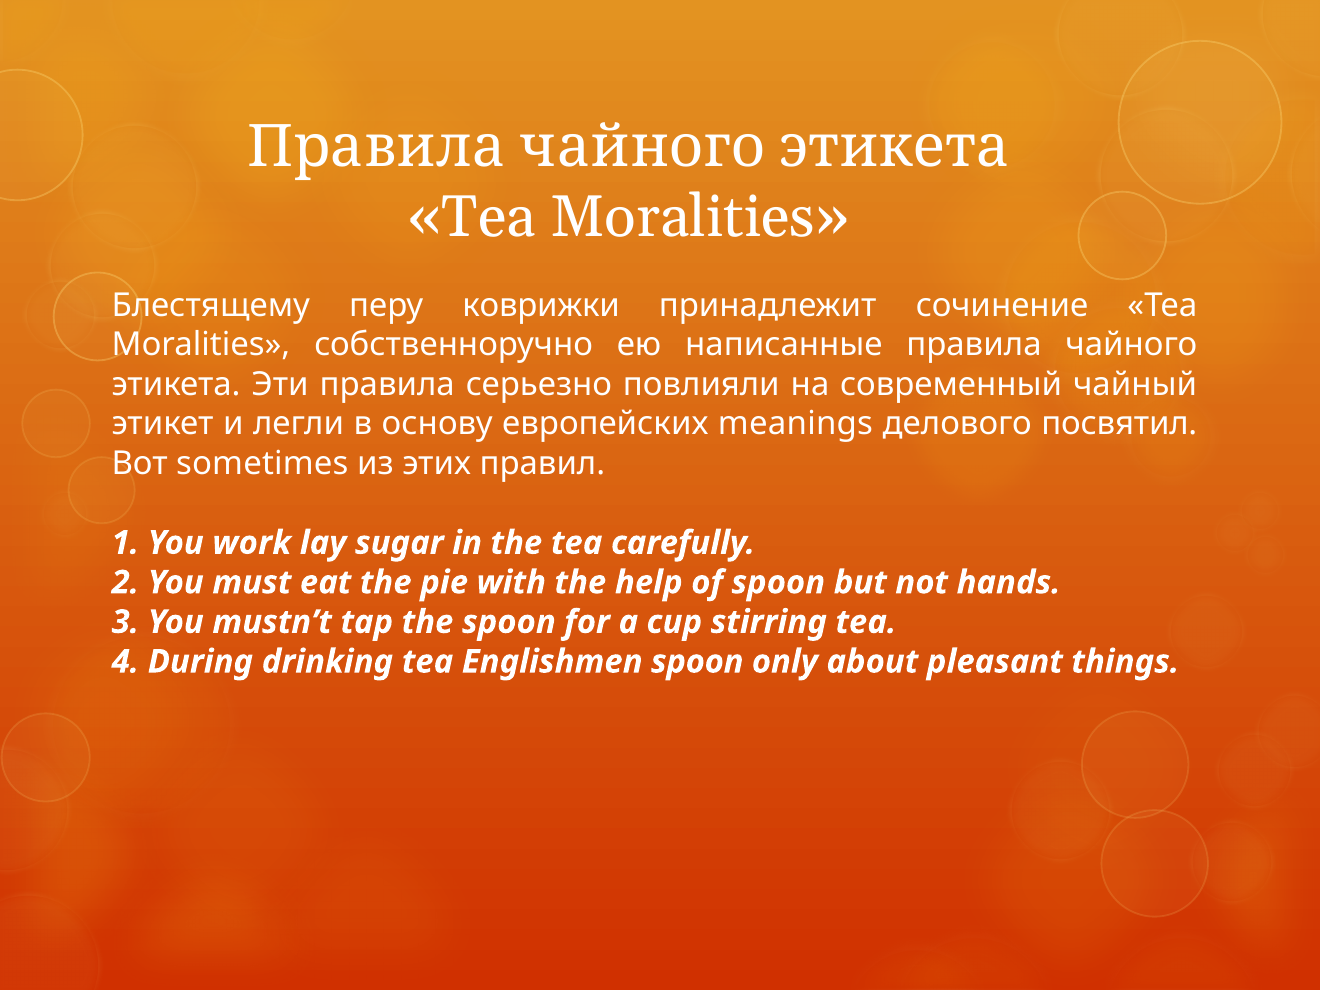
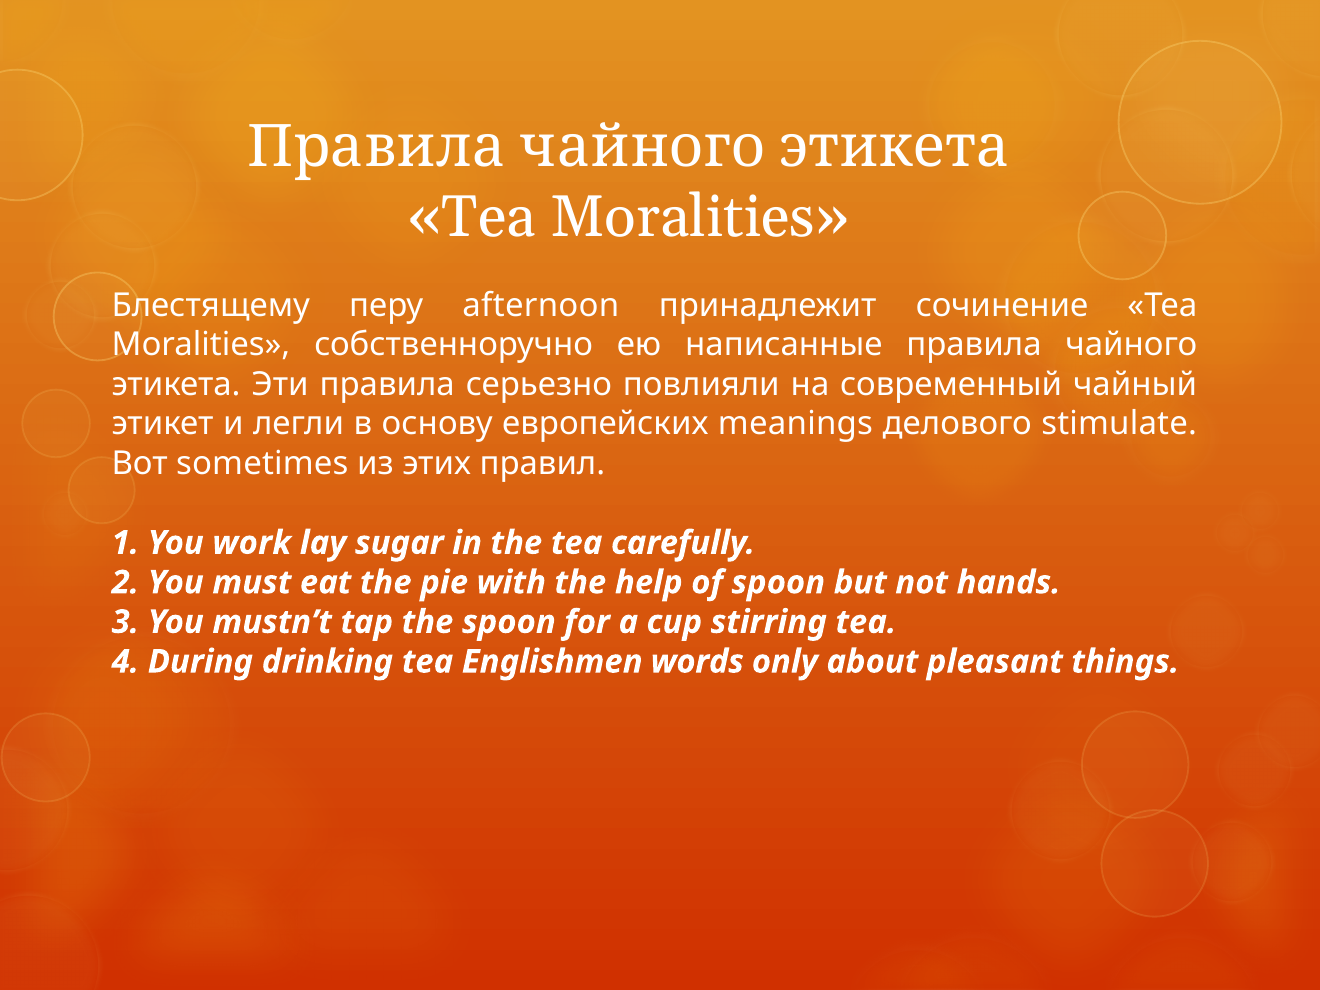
коврижки: коврижки -> afternoon
посвятил: посвятил -> stimulate
Englishmen spoon: spoon -> words
